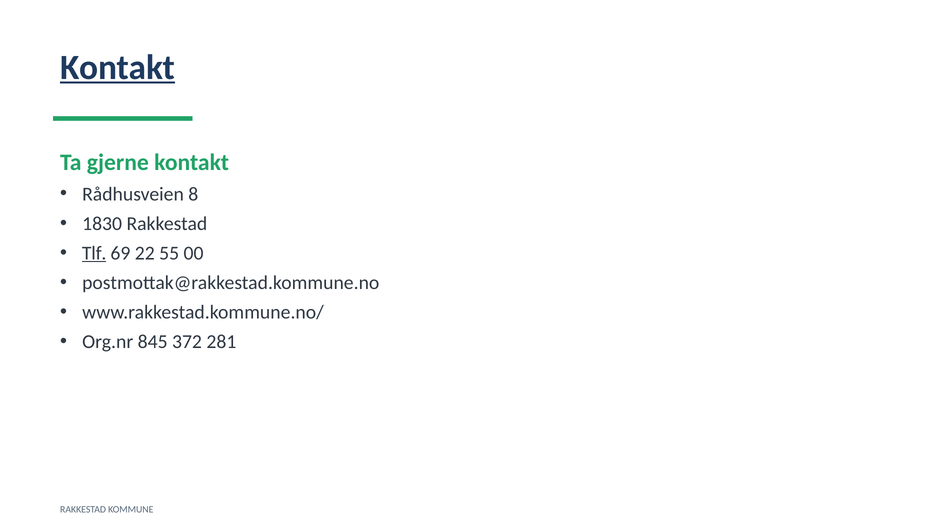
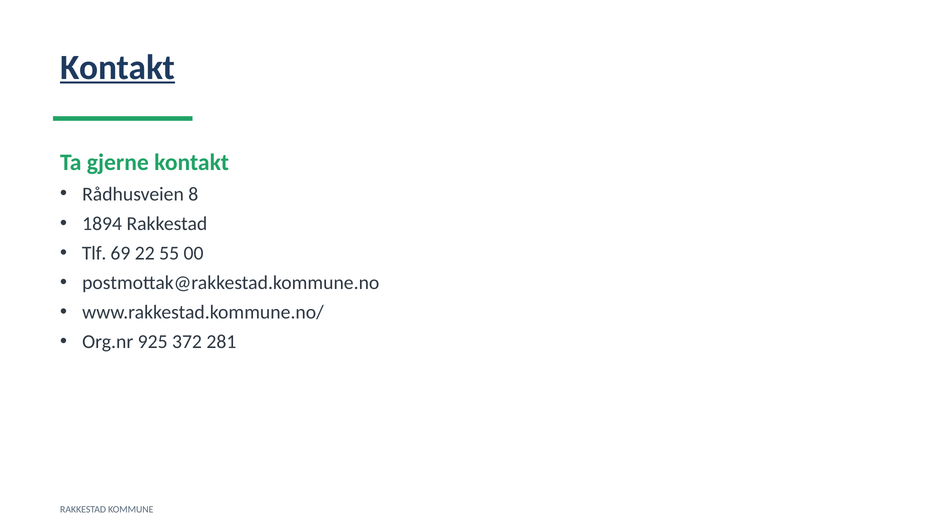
1830: 1830 -> 1894
Tlf underline: present -> none
845: 845 -> 925
